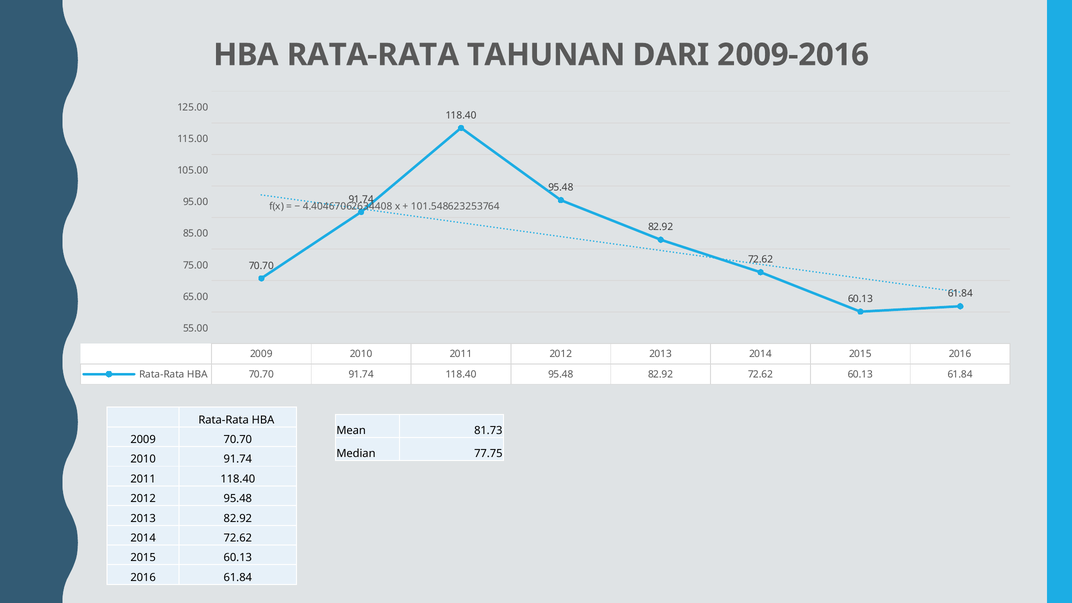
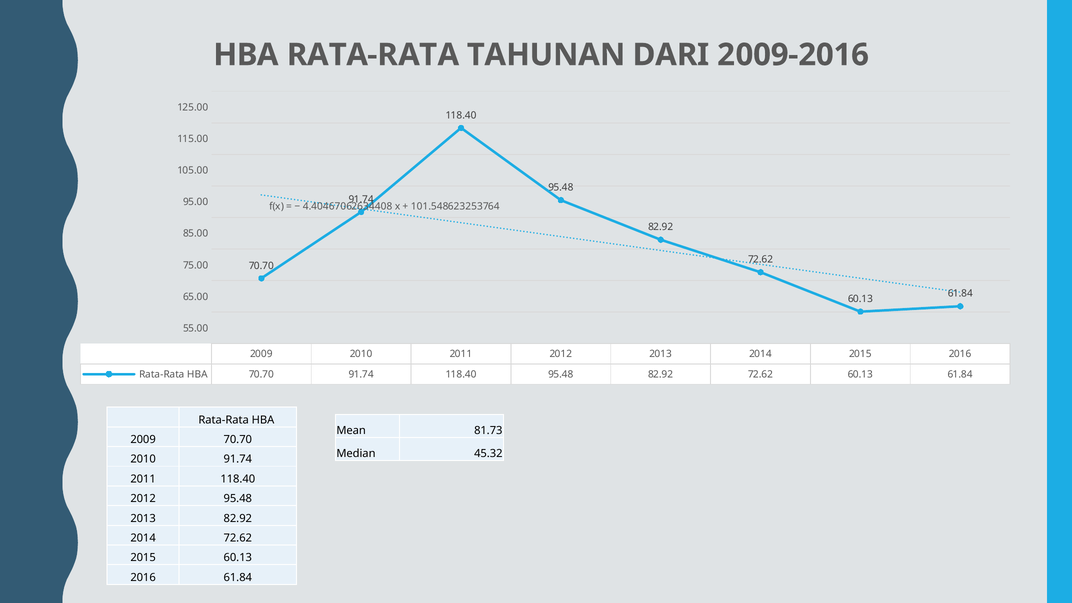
77.75: 77.75 -> 45.32
